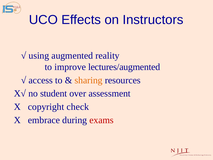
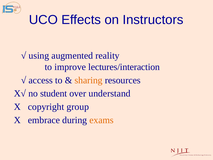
lectures/augmented: lectures/augmented -> lectures/interaction
assessment: assessment -> understand
check: check -> group
exams colour: red -> orange
